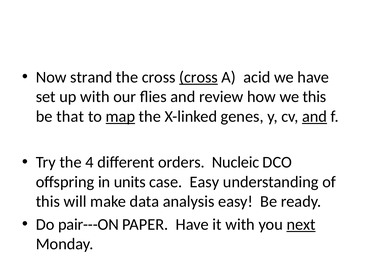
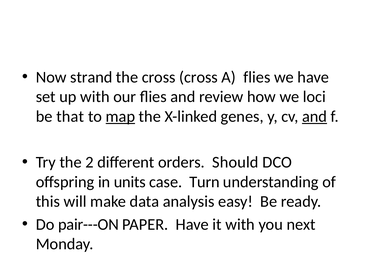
cross at (199, 77) underline: present -> none
A acid: acid -> flies
we this: this -> loci
4: 4 -> 2
Nucleic: Nucleic -> Should
case Easy: Easy -> Turn
next underline: present -> none
